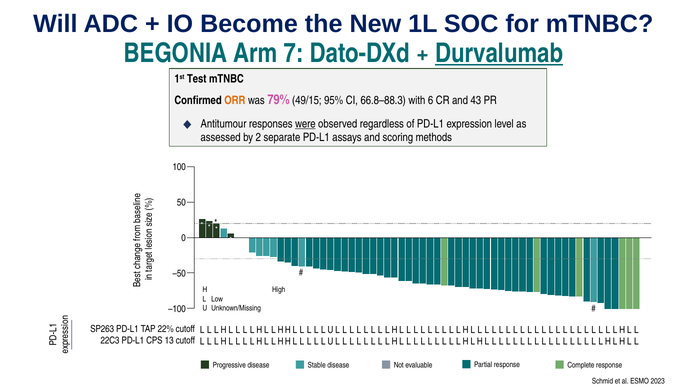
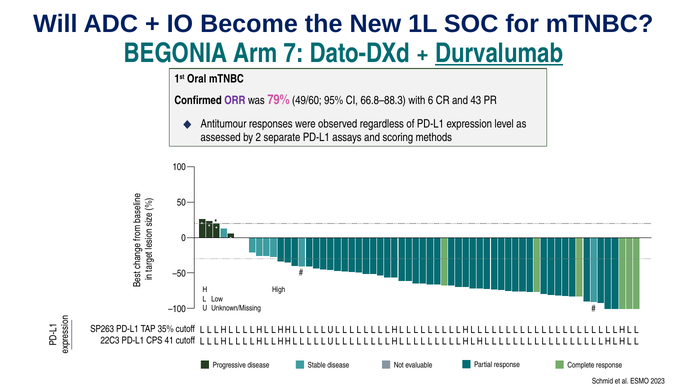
Test: Test -> Oral
ORR colour: orange -> purple
49/15: 49/15 -> 49/60
were underline: present -> none
22%: 22% -> 35%
13: 13 -> 41
